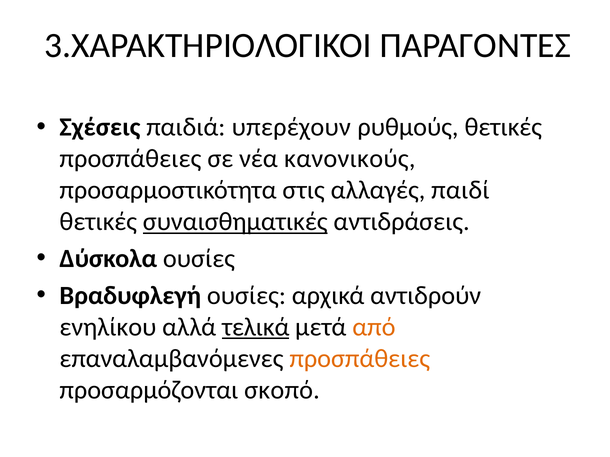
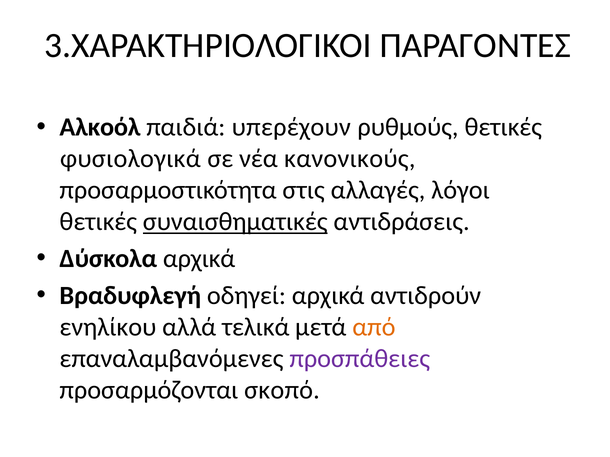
Σχέσεις: Σχέσεις -> Αλκοόλ
προσπάθειες at (130, 159): προσπάθειες -> φυσιολογικά
παιδί: παιδί -> λόγοι
Δύσκολα ουσίες: ουσίες -> αρχικά
Βραδυφλεγή ουσίες: ουσίες -> οδηγεί
τελικά underline: present -> none
προσπάθειες at (360, 359) colour: orange -> purple
